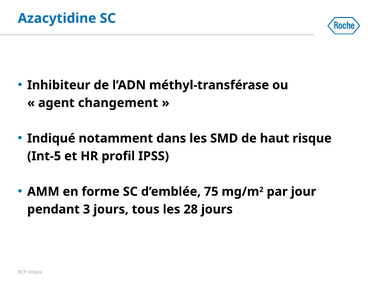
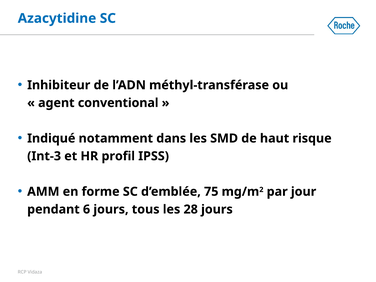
changement: changement -> conventional
Int-5: Int-5 -> Int-3
3: 3 -> 6
